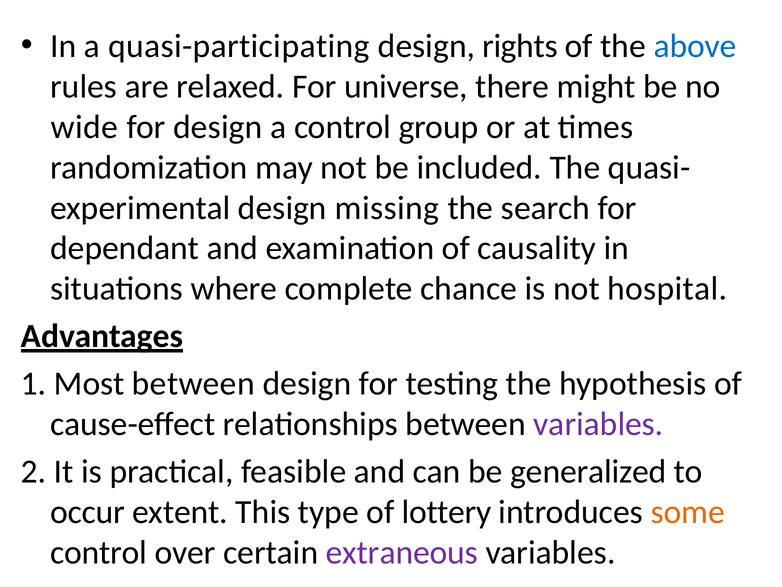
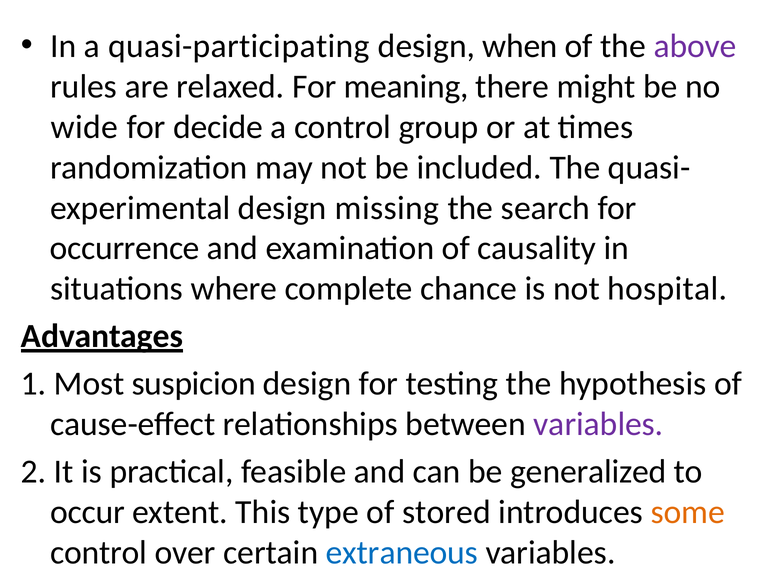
rights: rights -> when
above colour: blue -> purple
universe: universe -> meaning
for design: design -> decide
dependant: dependant -> occurrence
Most between: between -> suspicion
lottery: lottery -> stored
extraneous colour: purple -> blue
